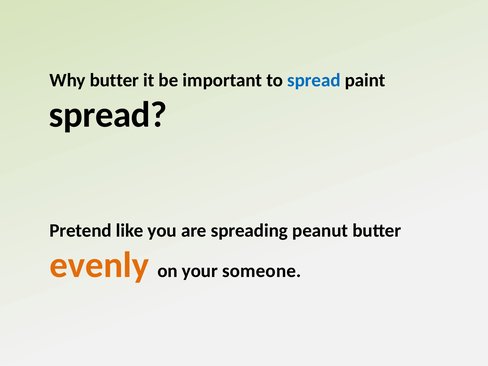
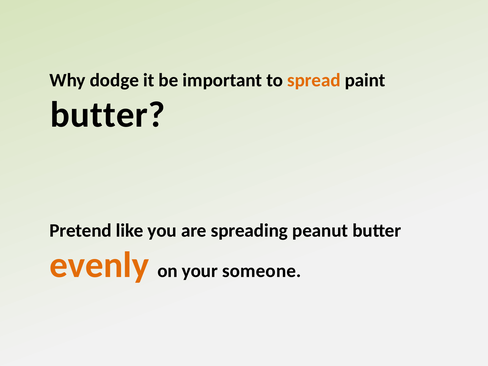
Why butter: butter -> dodge
spread at (314, 80) colour: blue -> orange
spread at (108, 115): spread -> butter
